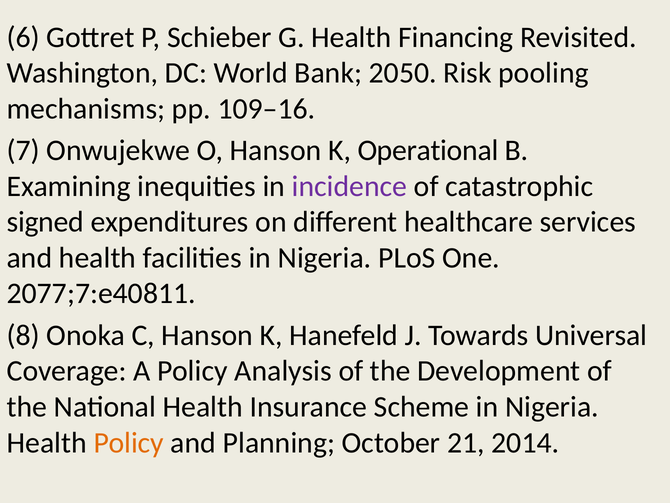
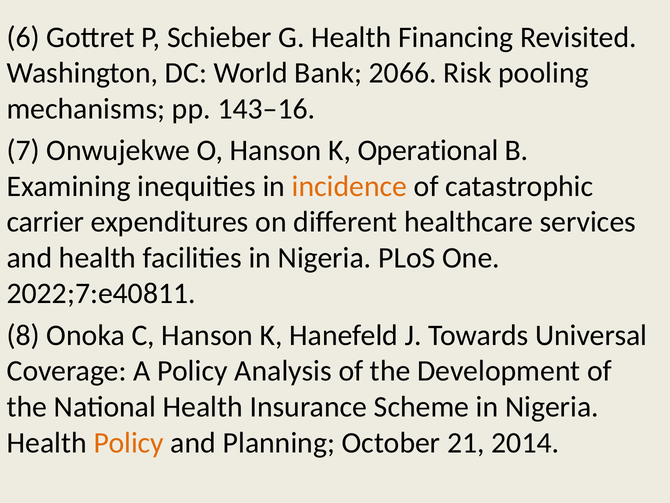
2050: 2050 -> 2066
109–16: 109–16 -> 143–16
incidence colour: purple -> orange
signed: signed -> carrier
2077;7:e40811: 2077;7:e40811 -> 2022;7:e40811
